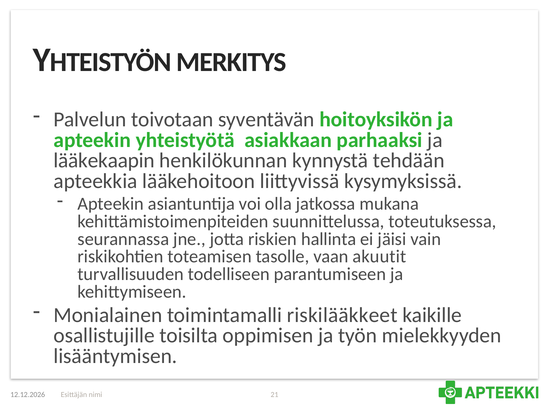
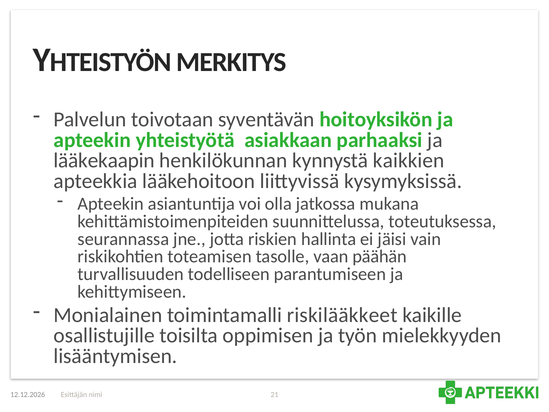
tehdään: tehdään -> kaikkien
akuutit: akuutit -> päähän
